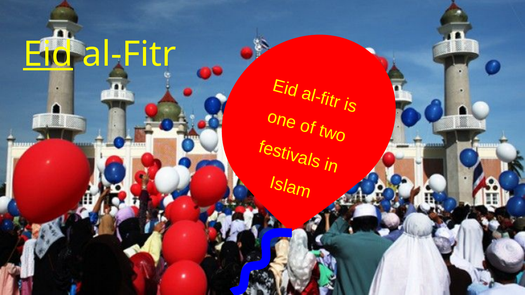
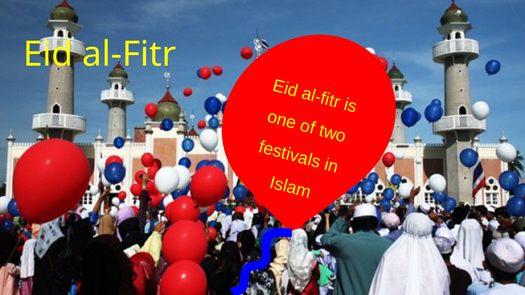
Eid underline: present -> none
